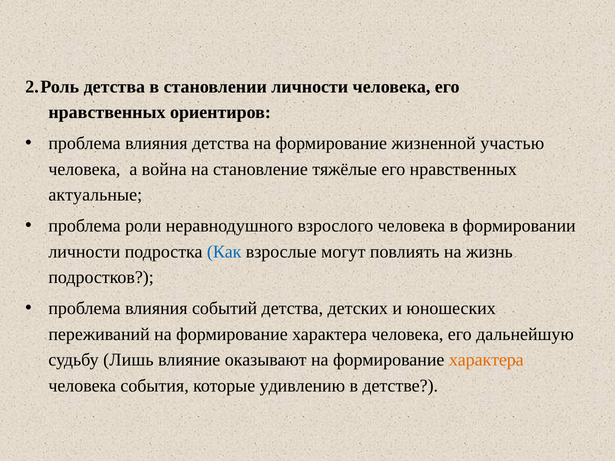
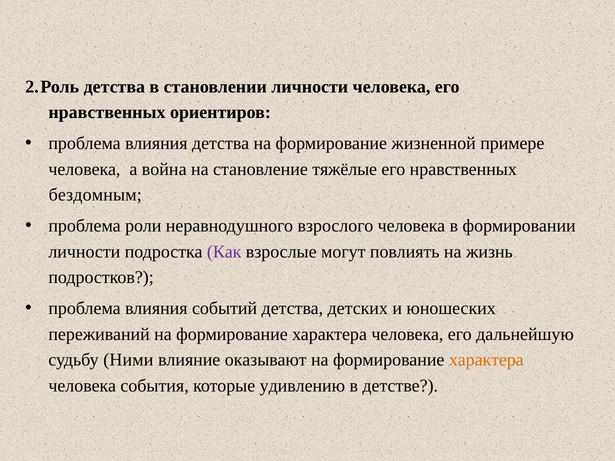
участью: участью -> примере
актуальные: актуальные -> бездомным
Как colour: blue -> purple
Лишь: Лишь -> Ними
